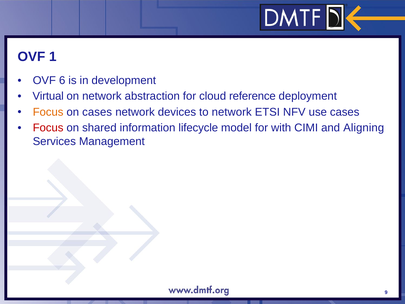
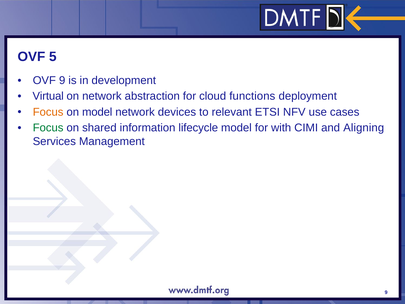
1: 1 -> 5
OVF 6: 6 -> 9
reference: reference -> functions
on cases: cases -> model
to network: network -> relevant
Focus at (48, 128) colour: red -> green
